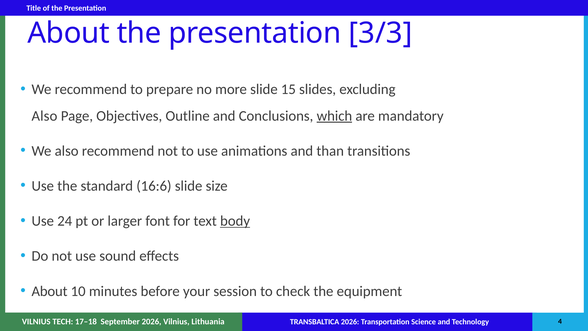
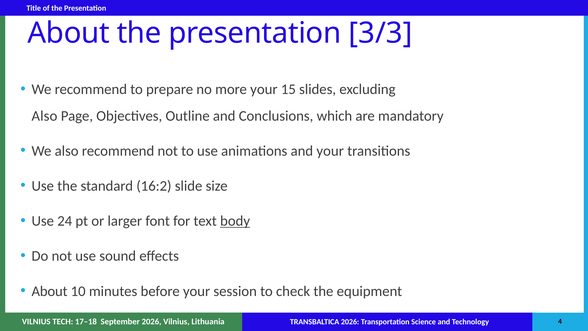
more slide: slide -> your
which underline: present -> none
and than: than -> your
16:6: 16:6 -> 16:2
